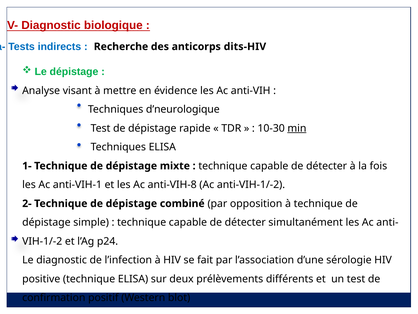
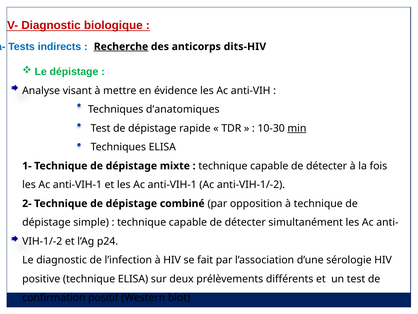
Recherche underline: none -> present
d’neurologique: d’neurologique -> d’anatomiques
et les Ac anti-VIH-8: anti-VIH-8 -> anti-VIH-1
